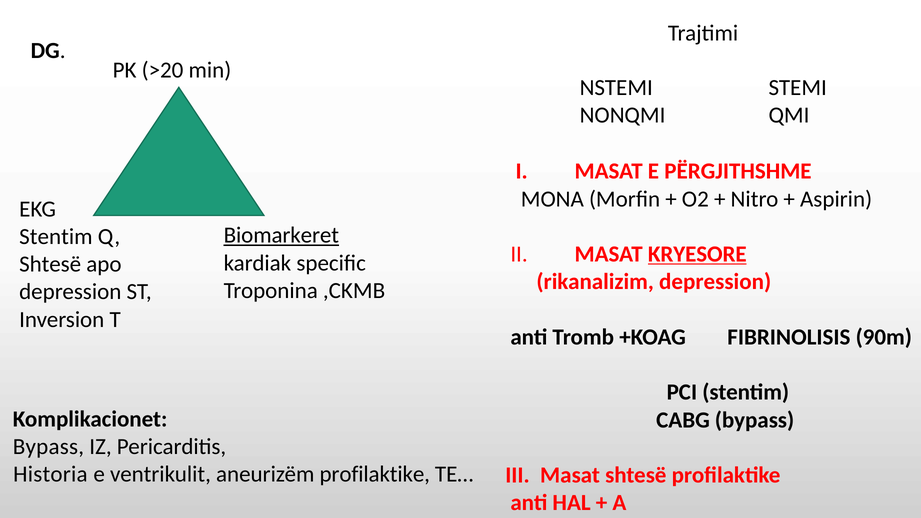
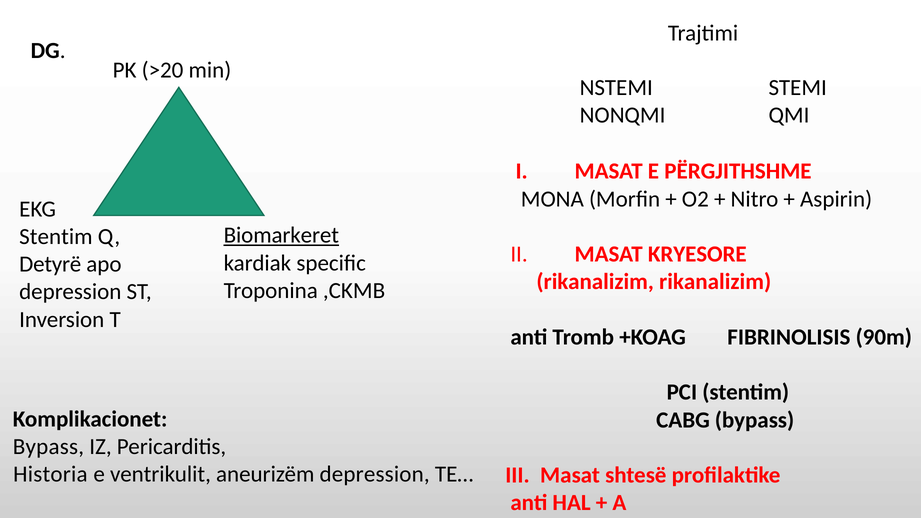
KRYESORE underline: present -> none
Shtesë at (50, 264): Shtesë -> Detyrë
rikanalizim depression: depression -> rikanalizim
aneurizëm profilaktike: profilaktike -> depression
